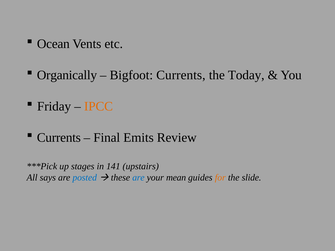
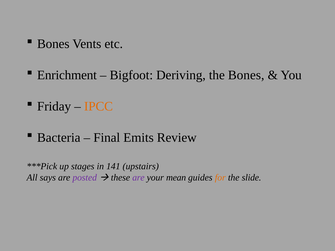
Ocean at (53, 44): Ocean -> Bones
Organically: Organically -> Enrichment
Bigfoot Currents: Currents -> Deriving
the Today: Today -> Bones
Currents at (59, 138): Currents -> Bacteria
posted colour: blue -> purple
are at (138, 178) colour: blue -> purple
